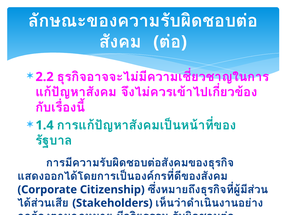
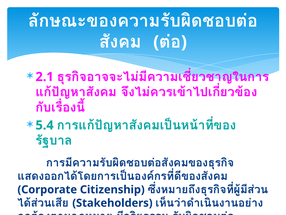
2.2: 2.2 -> 2.1
1.4: 1.4 -> 5.4
